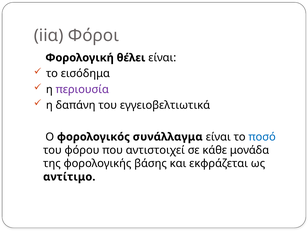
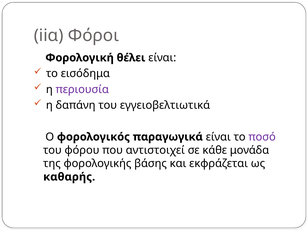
συνάλλαγμα: συνάλλαγμα -> παραγωγικά
ποσό colour: blue -> purple
αντίτιμο: αντίτιμο -> καθαρής
